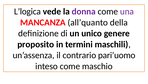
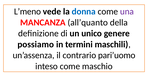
L’logica: L’logica -> L’meno
donna colour: purple -> blue
proposito: proposito -> possiamo
